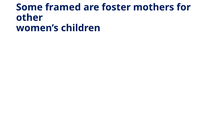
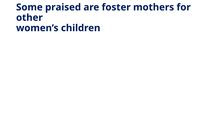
framed: framed -> praised
